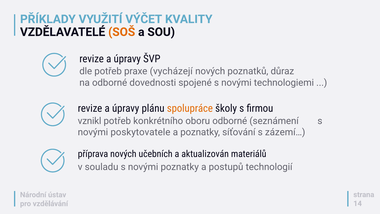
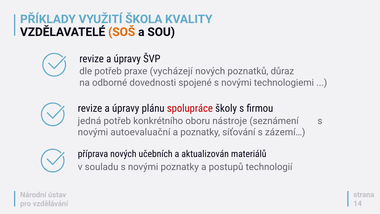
VÝČET: VÝČET -> ŠKOLA
spolupráce colour: orange -> red
vznikl: vznikl -> jedná
oboru odborné: odborné -> nástroje
poskytovatele: poskytovatele -> autoevaluační
